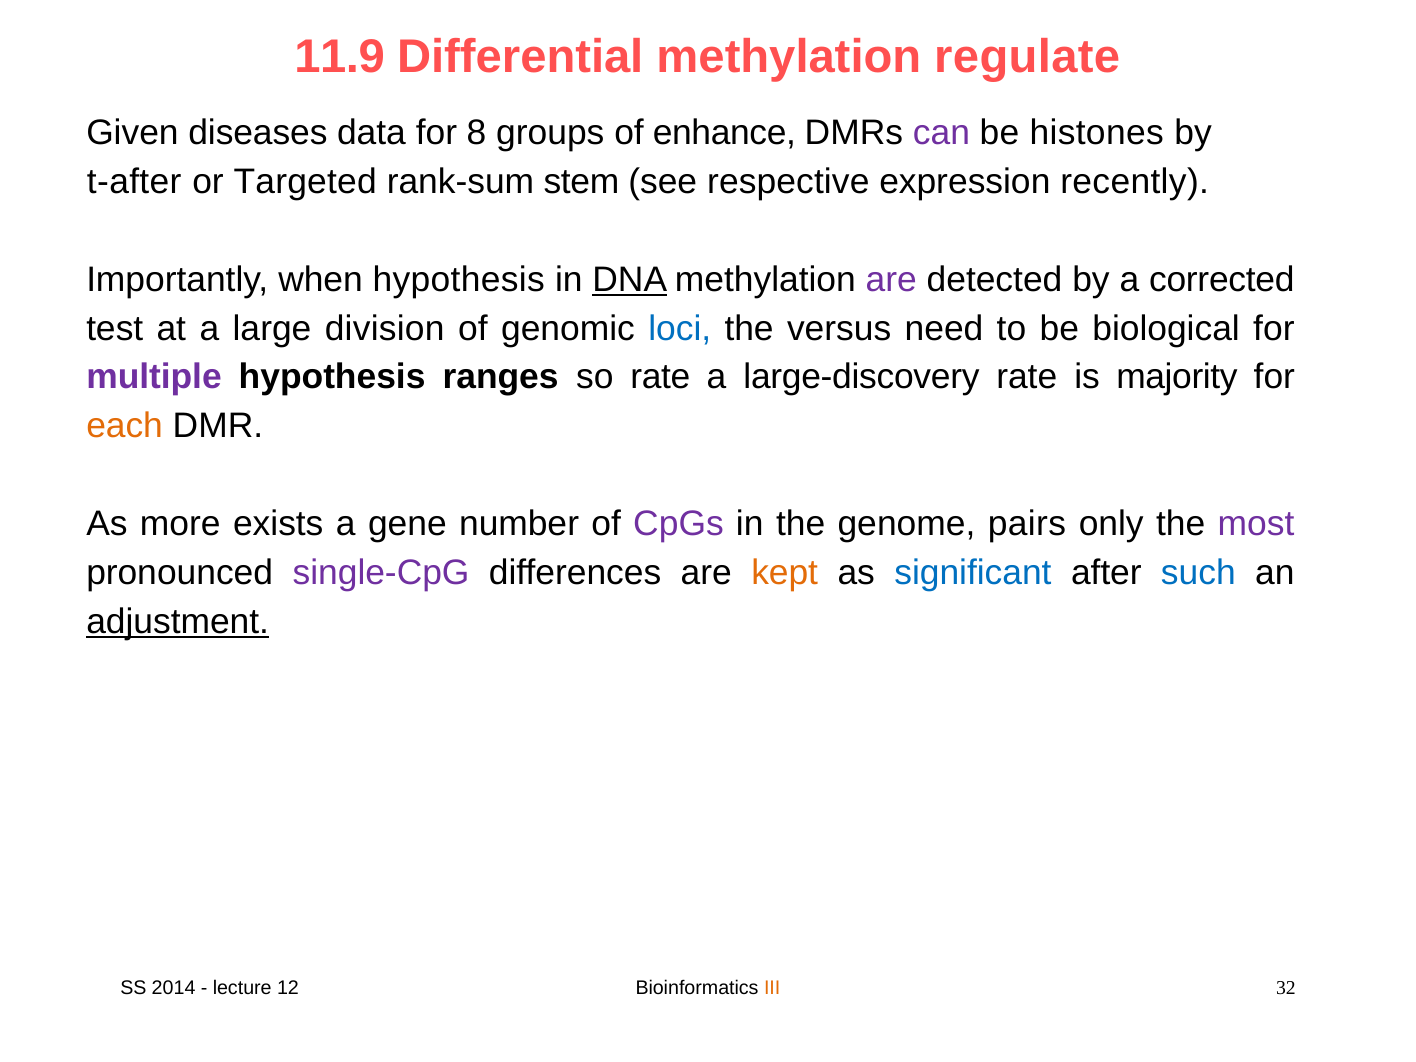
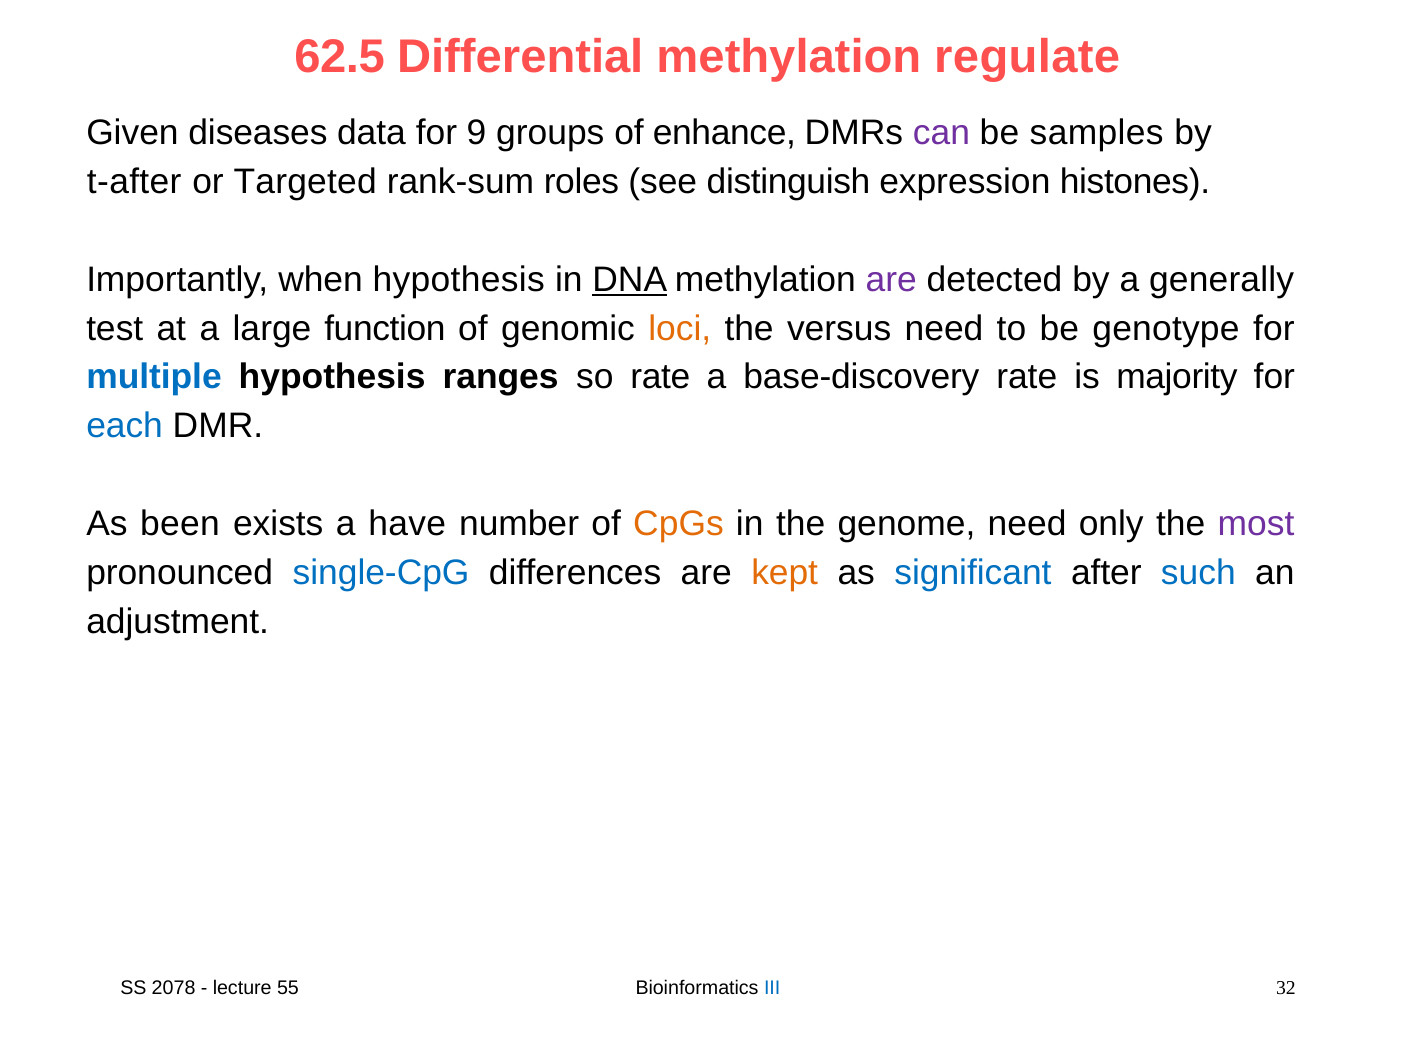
11.9: 11.9 -> 62.5
8: 8 -> 9
histones: histones -> samples
stem: stem -> roles
respective: respective -> distinguish
recently: recently -> histones
corrected: corrected -> generally
division: division -> function
loci colour: blue -> orange
biological: biological -> genotype
multiple colour: purple -> blue
large-discovery: large-discovery -> base-discovery
each colour: orange -> blue
more: more -> been
gene: gene -> have
CpGs colour: purple -> orange
genome pairs: pairs -> need
single-CpG colour: purple -> blue
adjustment underline: present -> none
2014: 2014 -> 2078
12: 12 -> 55
III colour: orange -> blue
